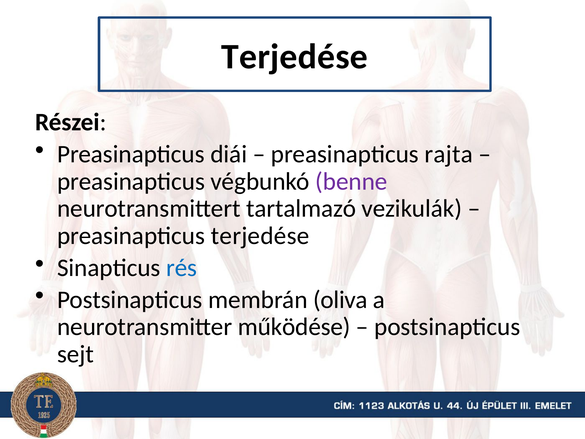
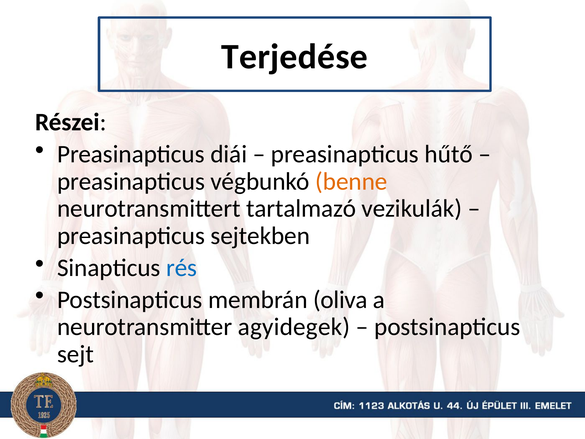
rajta: rajta -> hűtő
benne colour: purple -> orange
preasinapticus terjedése: terjedése -> sejtekben
működése: működése -> agyidegek
